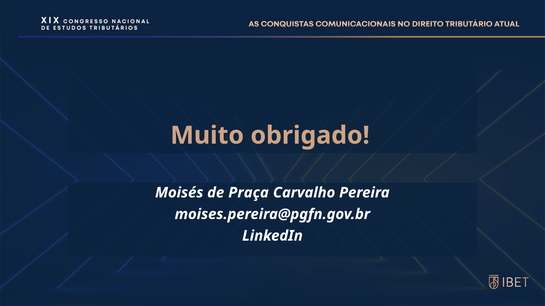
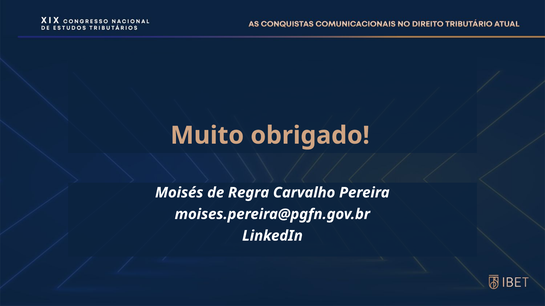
Praça: Praça -> Regra
